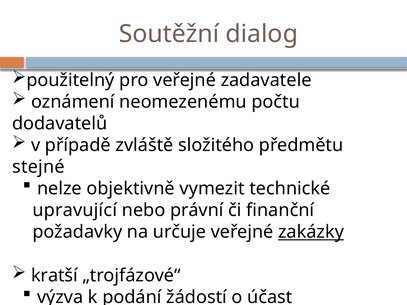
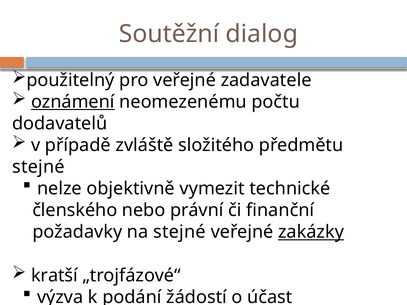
oznámení underline: none -> present
upravující: upravující -> členského
na určuje: určuje -> stejné
